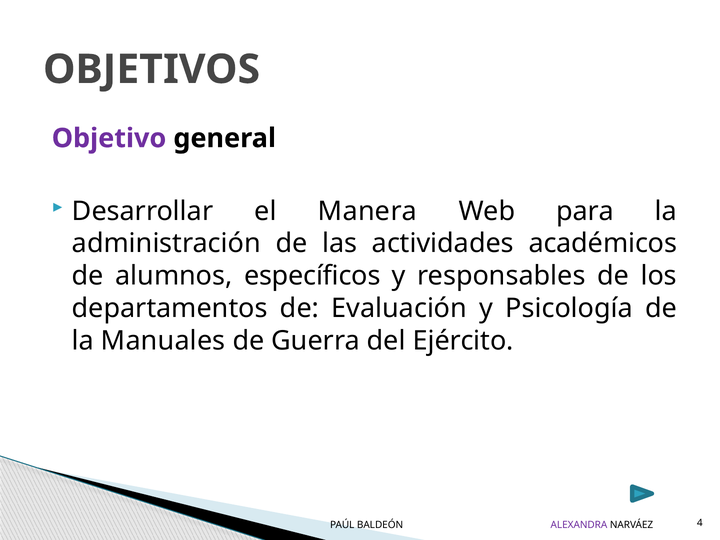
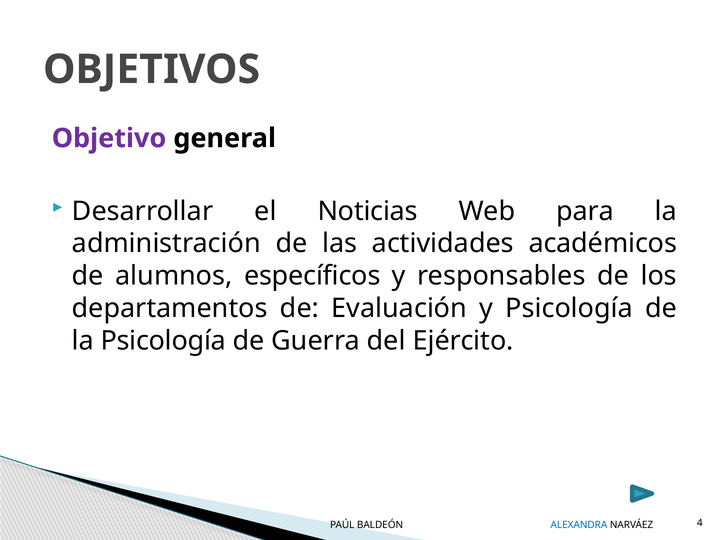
Manera: Manera -> Noticias
la Manuales: Manuales -> Psicología
ALEXANDRA colour: purple -> blue
